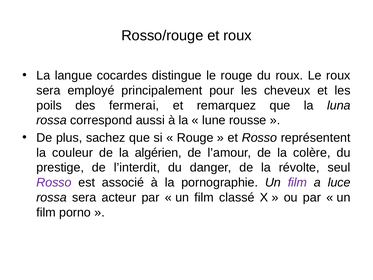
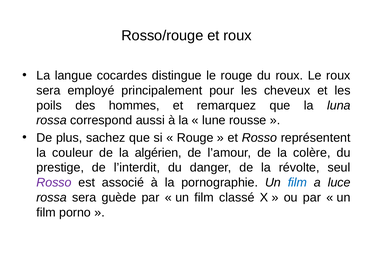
fermerai: fermerai -> hommes
film at (297, 182) colour: purple -> blue
acteur: acteur -> guède
